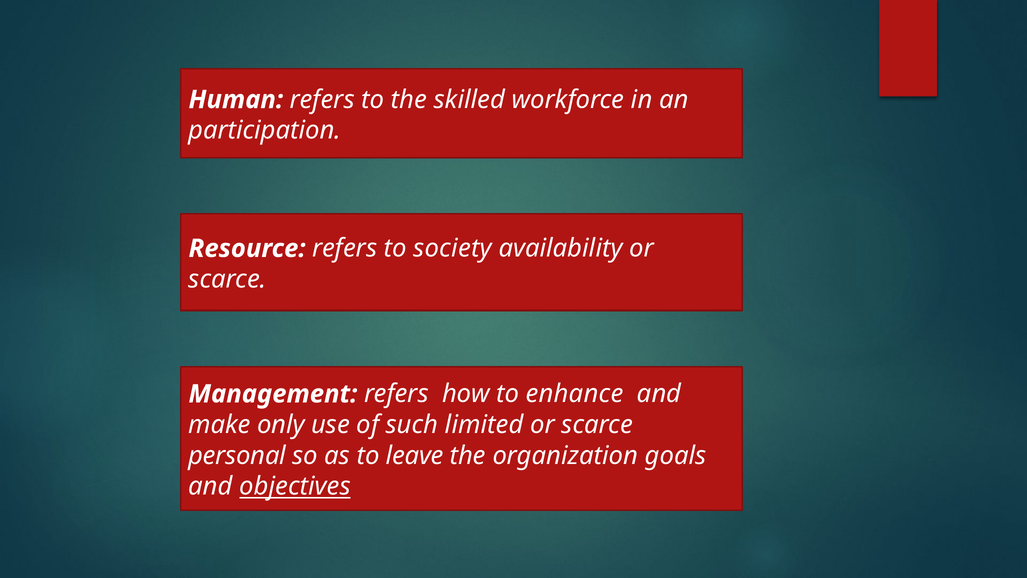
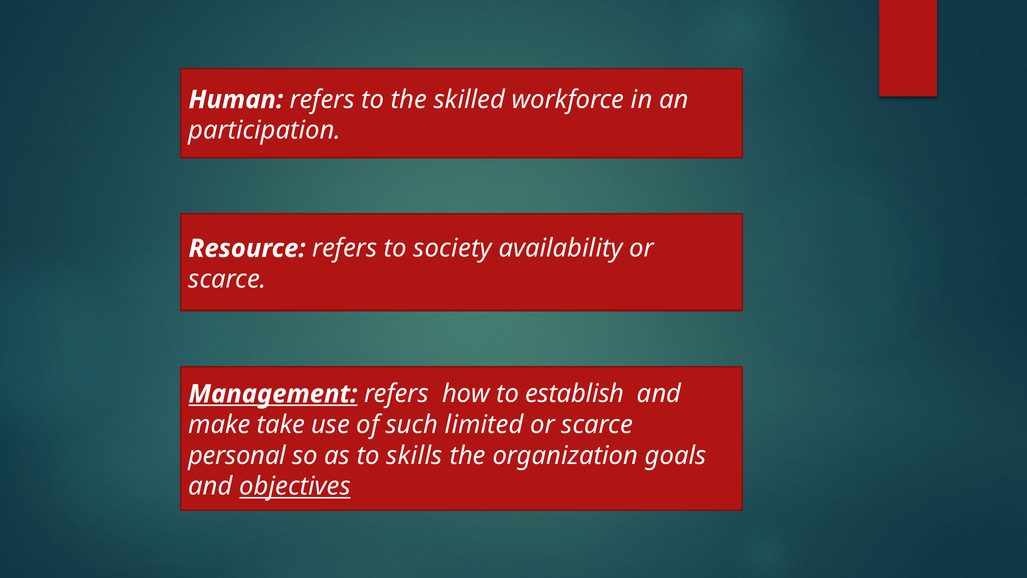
Management underline: none -> present
enhance: enhance -> establish
only: only -> take
leave: leave -> skills
